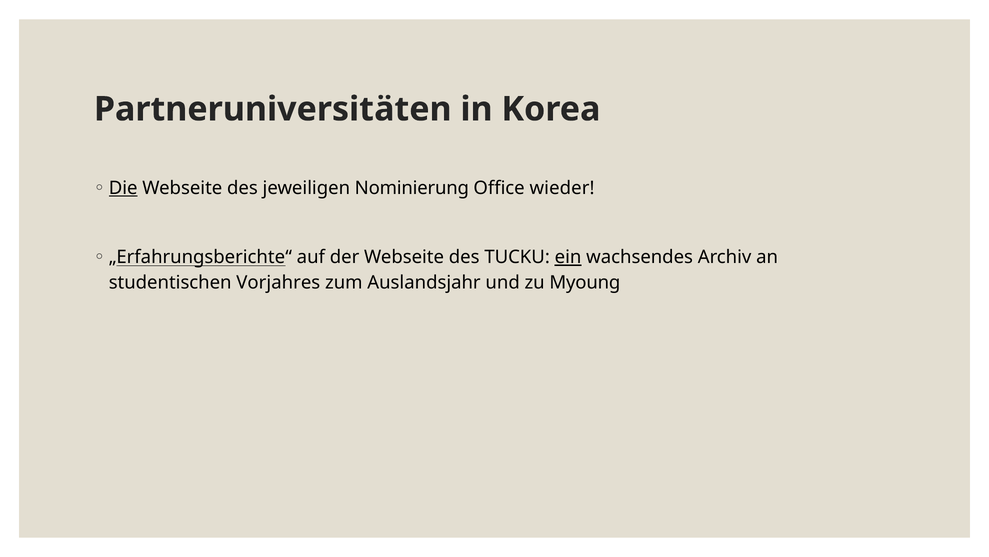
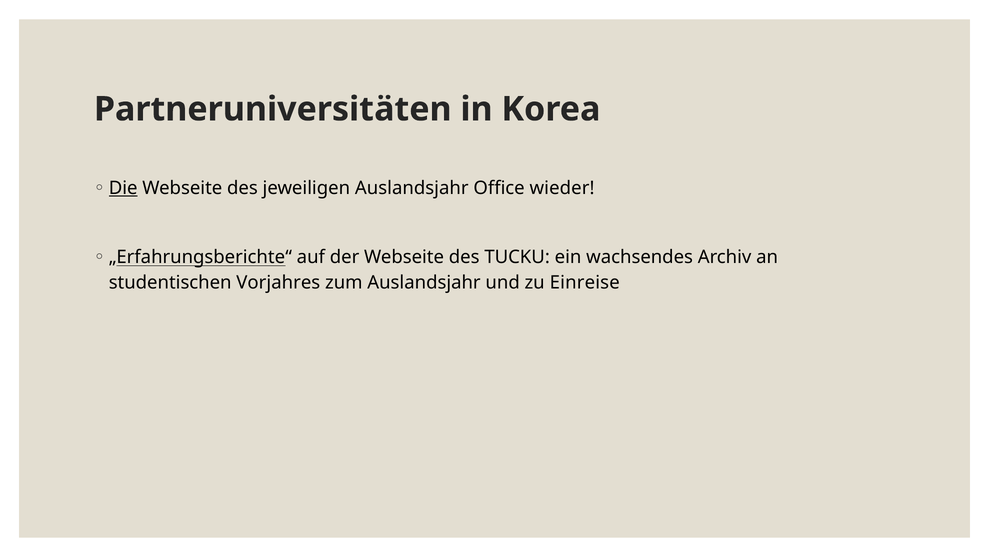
jeweiligen Nominierung: Nominierung -> Auslandsjahr
ein underline: present -> none
Myoung: Myoung -> Einreise
